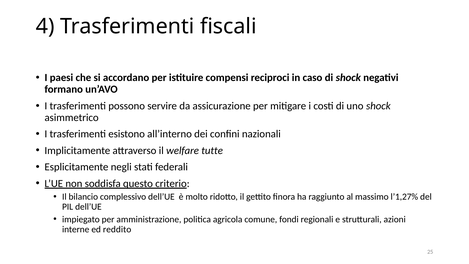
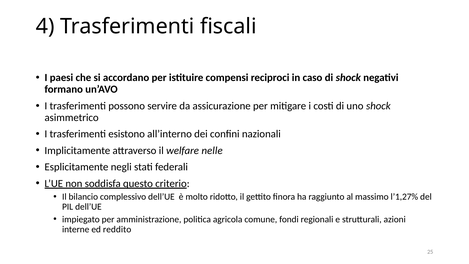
tutte: tutte -> nelle
